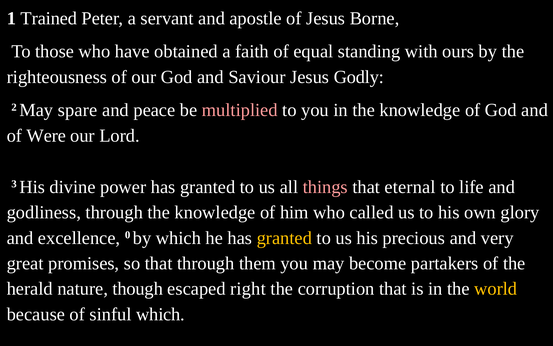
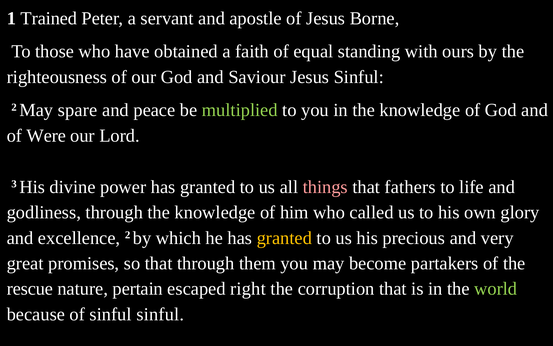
Jesus Godly: Godly -> Sinful
multiplied colour: pink -> light green
eternal: eternal -> fathers
excellence 0: 0 -> 2
herald: herald -> rescue
though: though -> pertain
world colour: yellow -> light green
sinful which: which -> sinful
